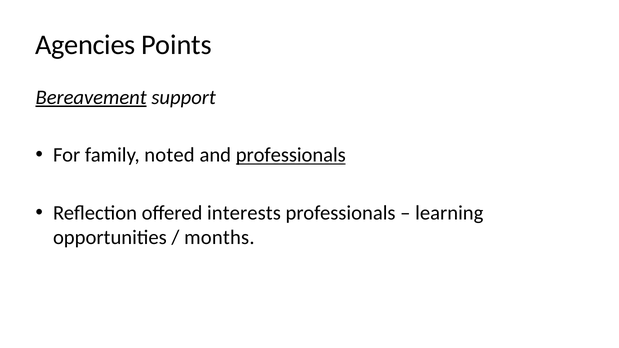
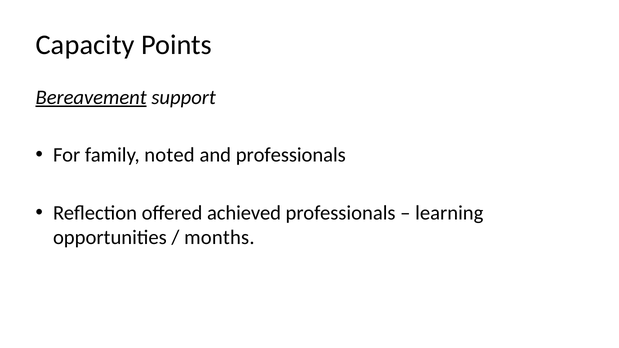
Agencies: Agencies -> Capacity
professionals at (291, 155) underline: present -> none
interests: interests -> achieved
